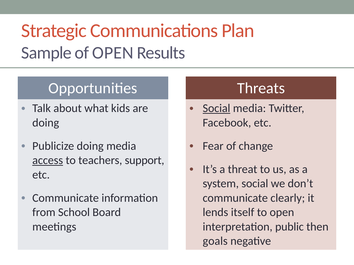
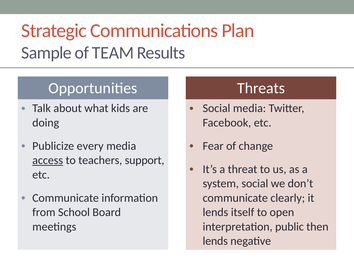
of OPEN: OPEN -> TEAM
Social at (216, 109) underline: present -> none
Publicize doing: doing -> every
goals at (215, 241): goals -> lends
